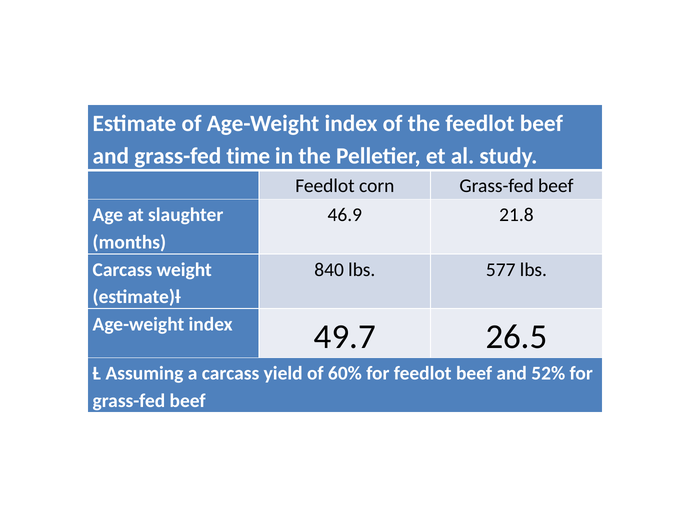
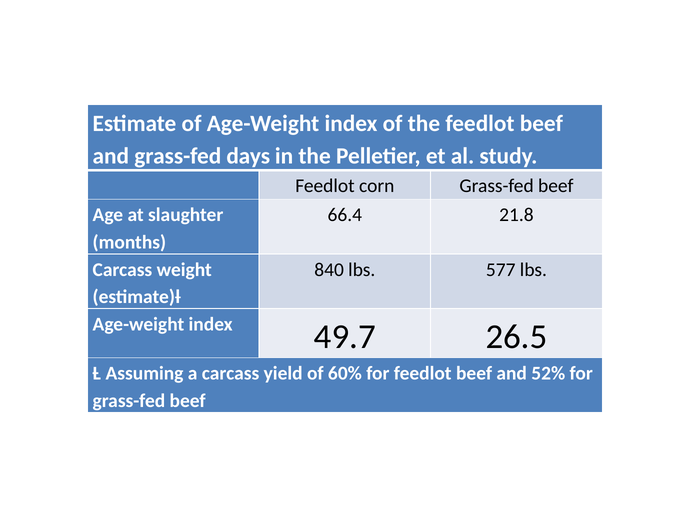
time: time -> days
46.9: 46.9 -> 66.4
